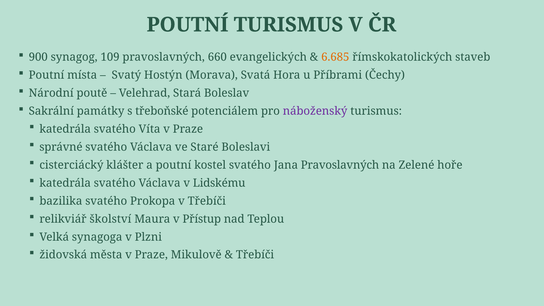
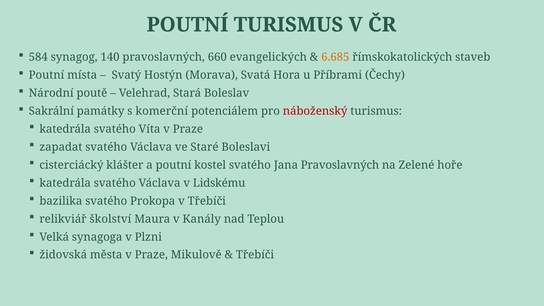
900: 900 -> 584
109: 109 -> 140
třeboňské: třeboňské -> komerční
náboženský colour: purple -> red
správné: správné -> zapadat
Přístup: Přístup -> Kanály
